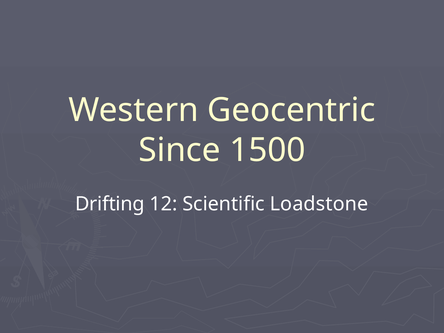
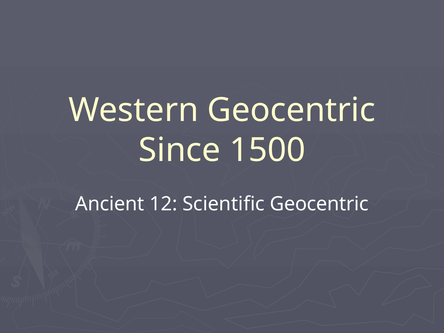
Drifting: Drifting -> Ancient
Scientific Loadstone: Loadstone -> Geocentric
